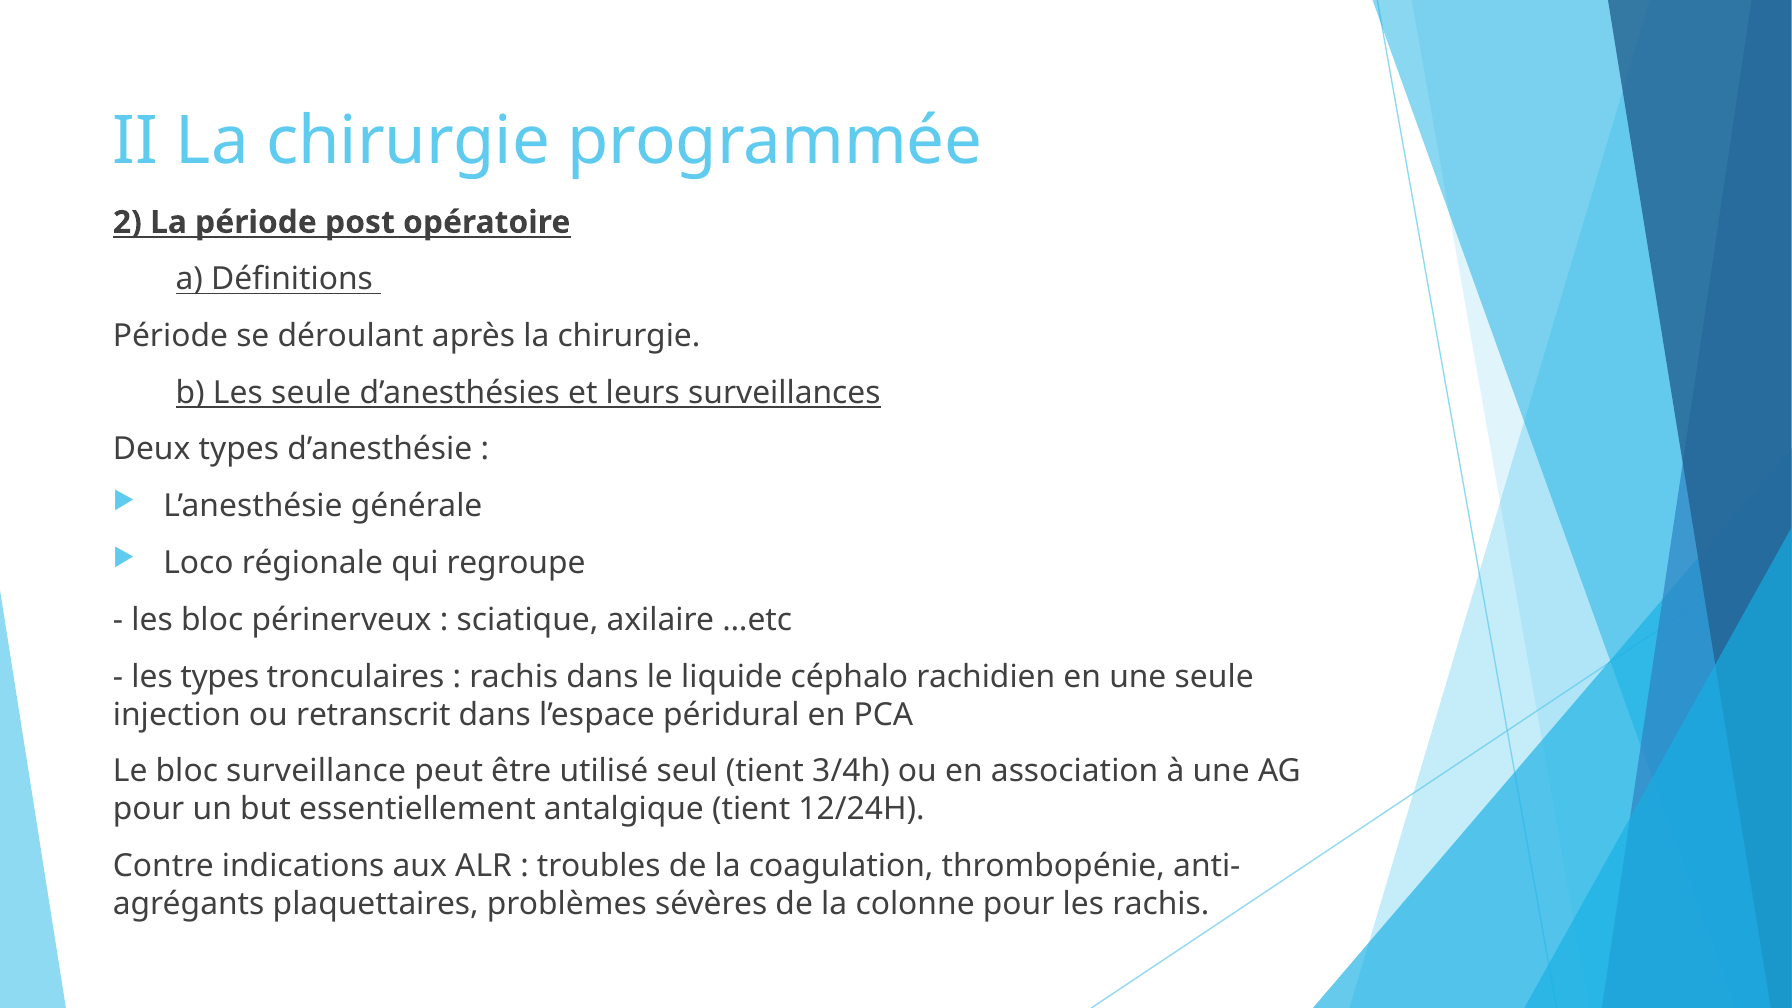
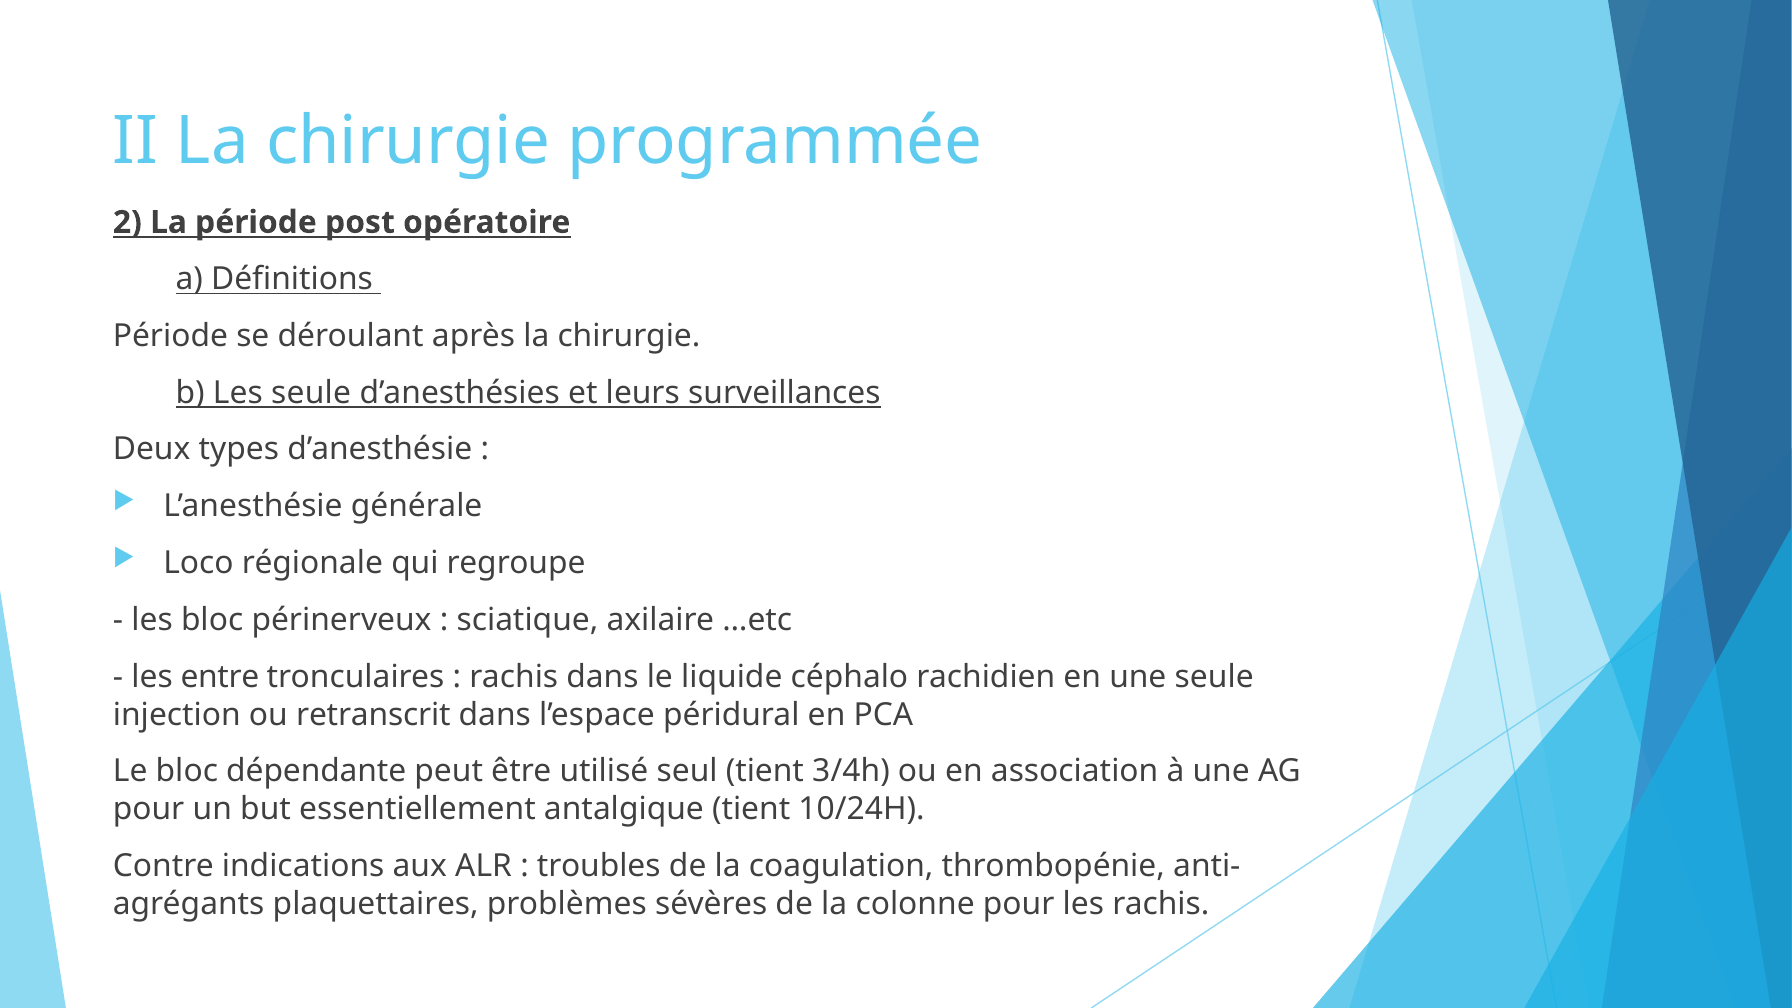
les types: types -> entre
surveillance: surveillance -> dépendante
12/24H: 12/24H -> 10/24H
